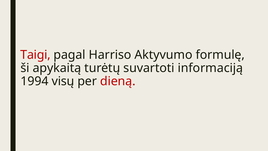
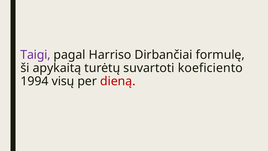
Taigi colour: red -> purple
Aktyvumo: Aktyvumo -> Dirbančiai
informaciją: informaciją -> koeficiento
